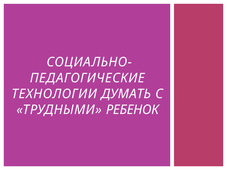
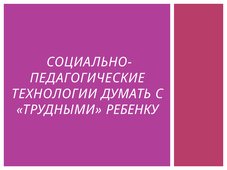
РЕБЕНОК: РЕБЕНОК -> РЕБЕНКУ
